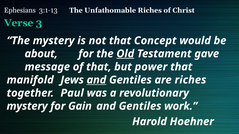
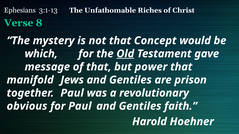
3: 3 -> 8
about: about -> which
and at (96, 80) underline: present -> none
are riches: riches -> prison
mystery at (27, 106): mystery -> obvious
for Gain: Gain -> Paul
work: work -> faith
